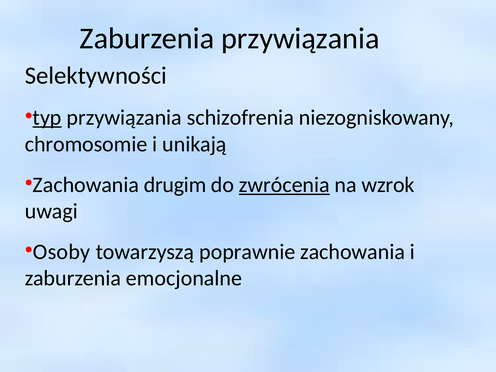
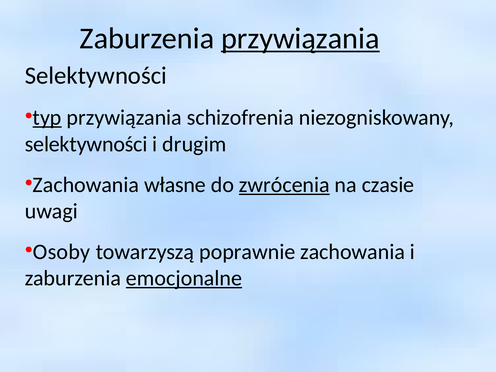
przywiązania at (300, 39) underline: none -> present
chromosomie at (86, 144): chromosomie -> selektywności
unikają: unikają -> drugim
drugim: drugim -> własne
wzrok: wzrok -> czasie
emocjonalne underline: none -> present
